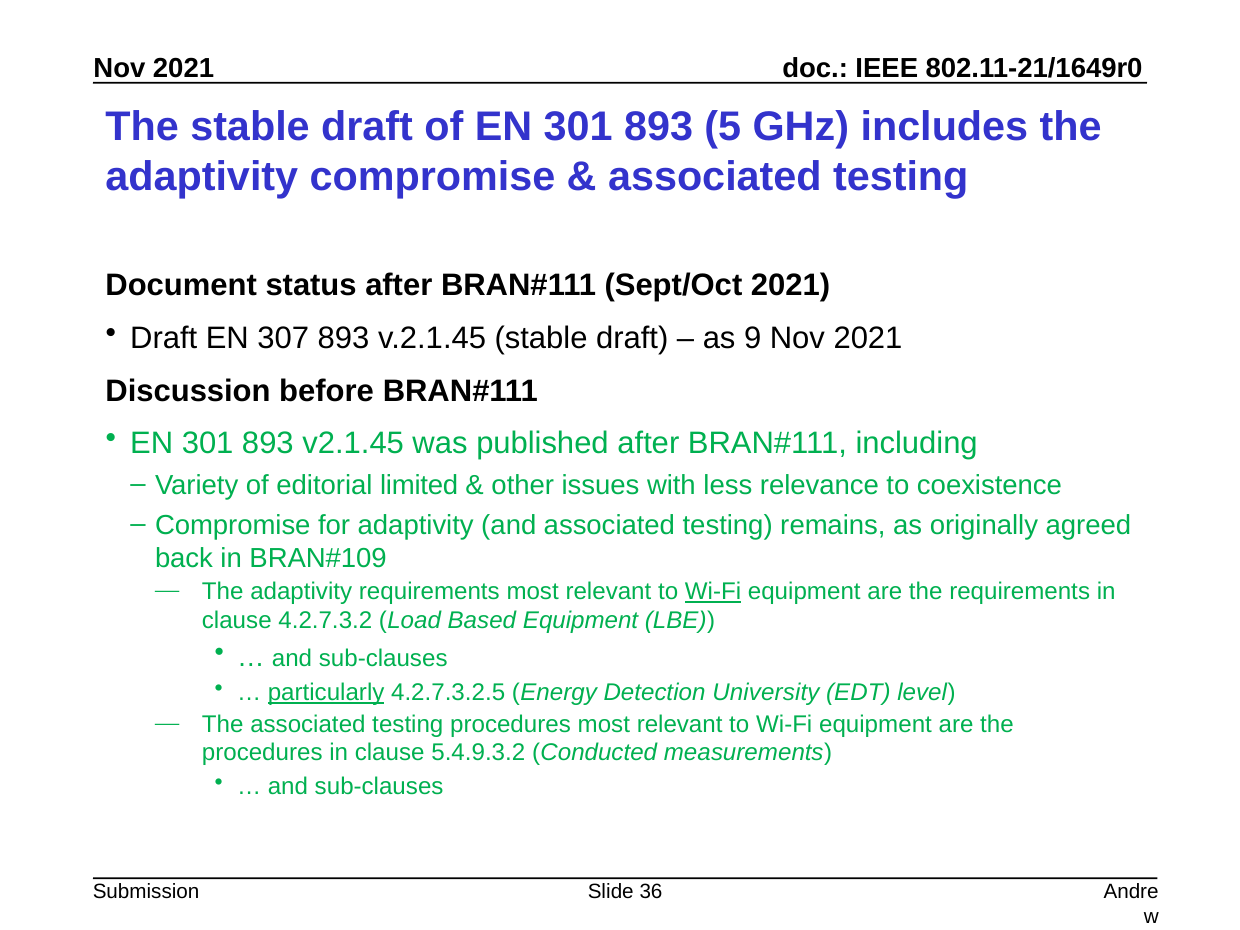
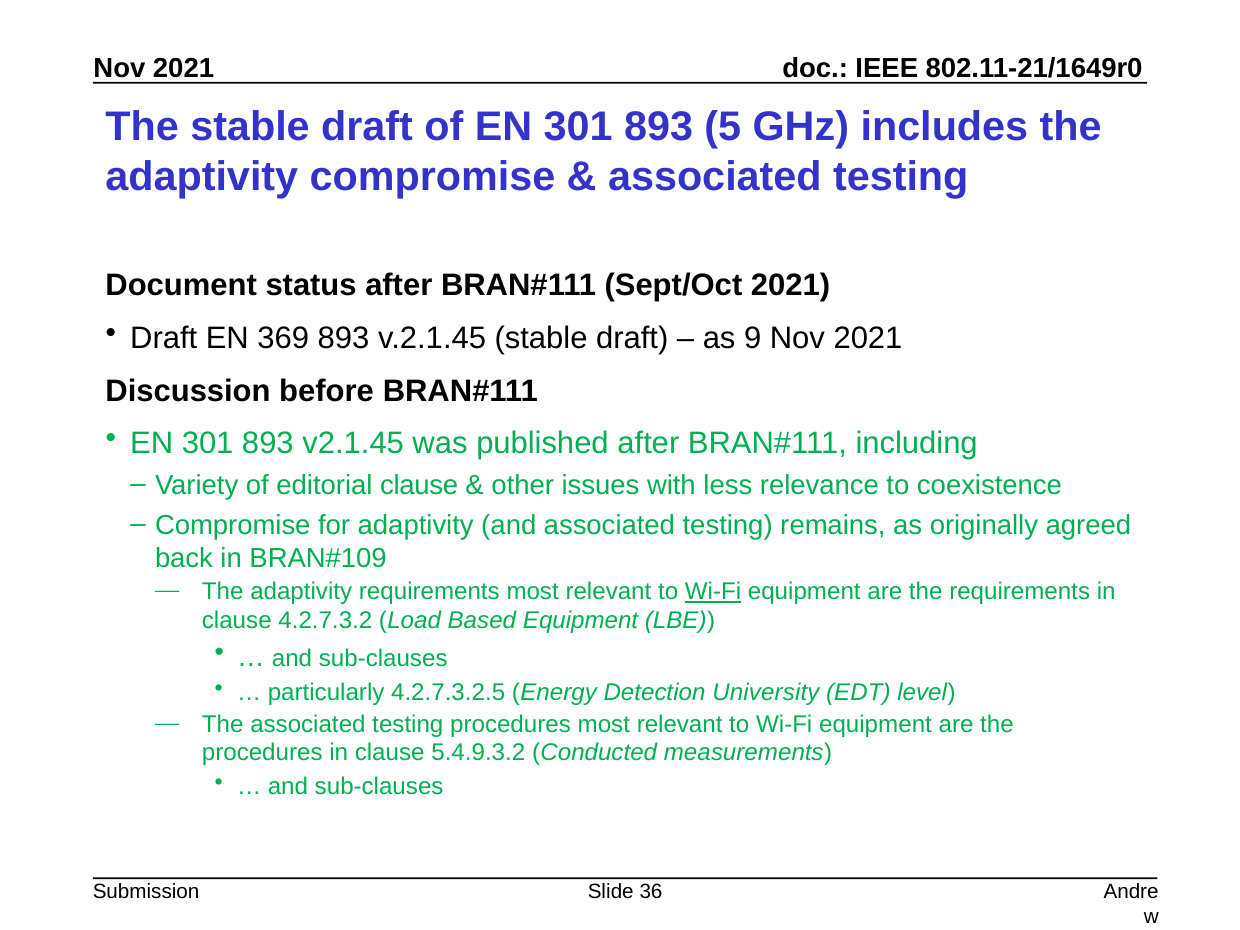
307: 307 -> 369
editorial limited: limited -> clause
particularly underline: present -> none
